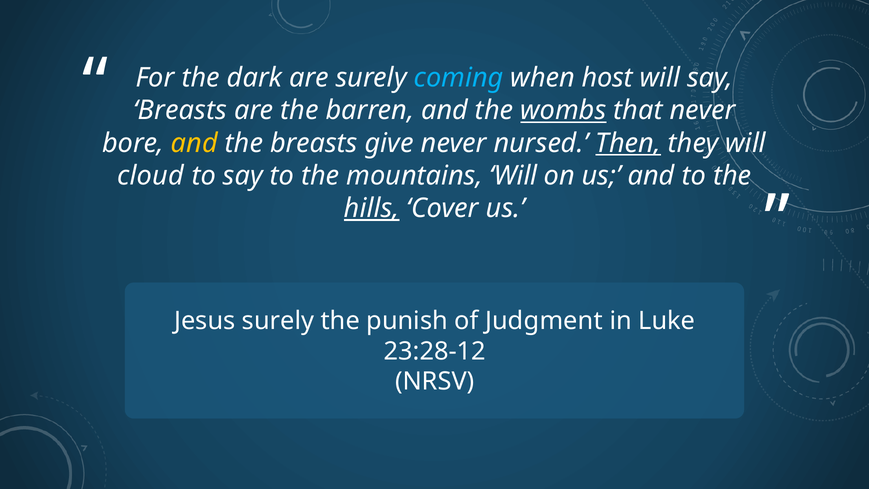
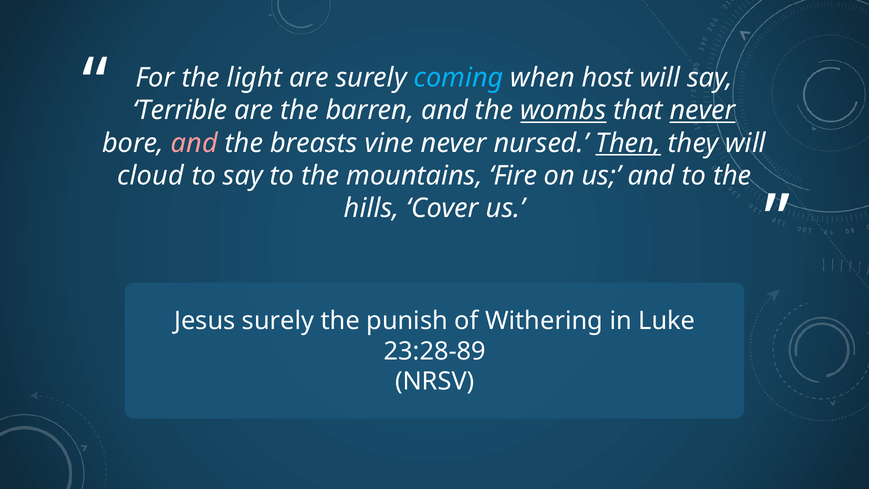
dark: dark -> light
Breasts at (180, 110): Breasts -> Terrible
never at (703, 110) underline: none -> present
and at (194, 143) colour: yellow -> pink
give: give -> vine
mountains Will: Will -> Fire
hills underline: present -> none
Judgment: Judgment -> Withering
23:28-12: 23:28-12 -> 23:28-89
